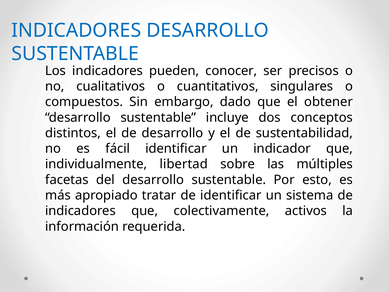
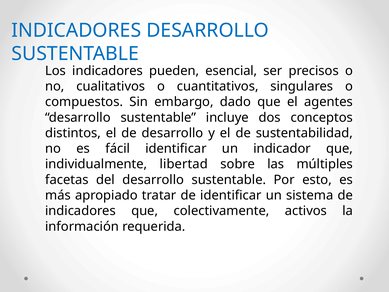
conocer: conocer -> esencial
obtener: obtener -> agentes
